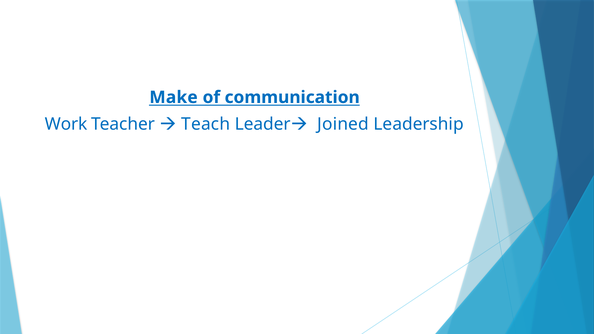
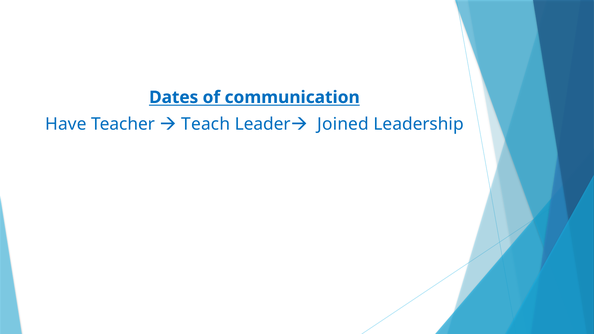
Make: Make -> Dates
Work: Work -> Have
